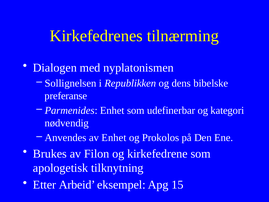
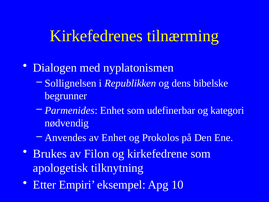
preferanse: preferanse -> begrunner
Arbeid: Arbeid -> Empiri
15: 15 -> 10
